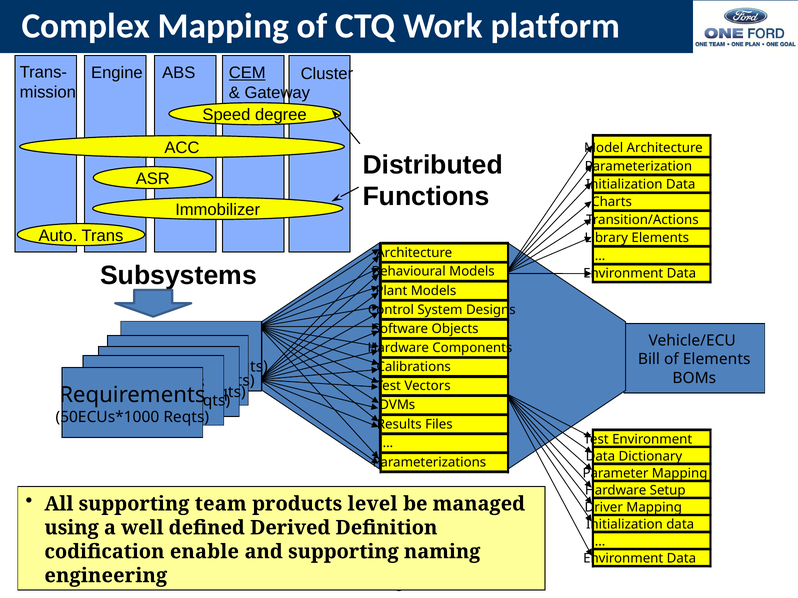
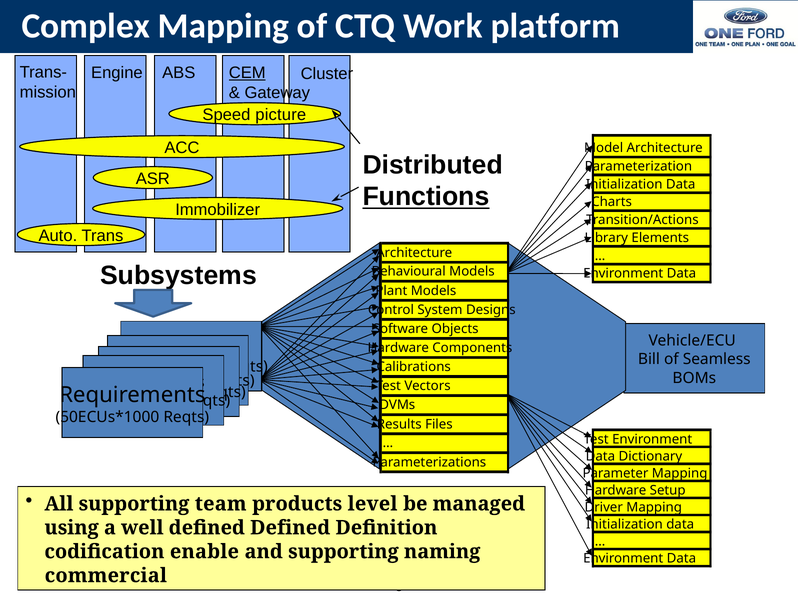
degree: degree -> picture
Functions underline: none -> present
of Elements: Elements -> Seamless
defined Derived: Derived -> Defined
engineering: engineering -> commercial
